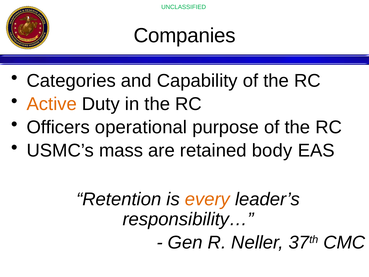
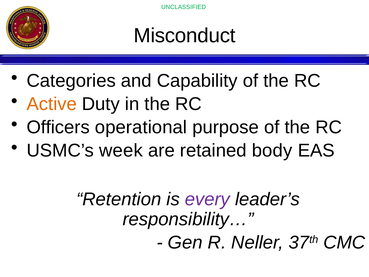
Companies: Companies -> Misconduct
mass: mass -> week
every colour: orange -> purple
